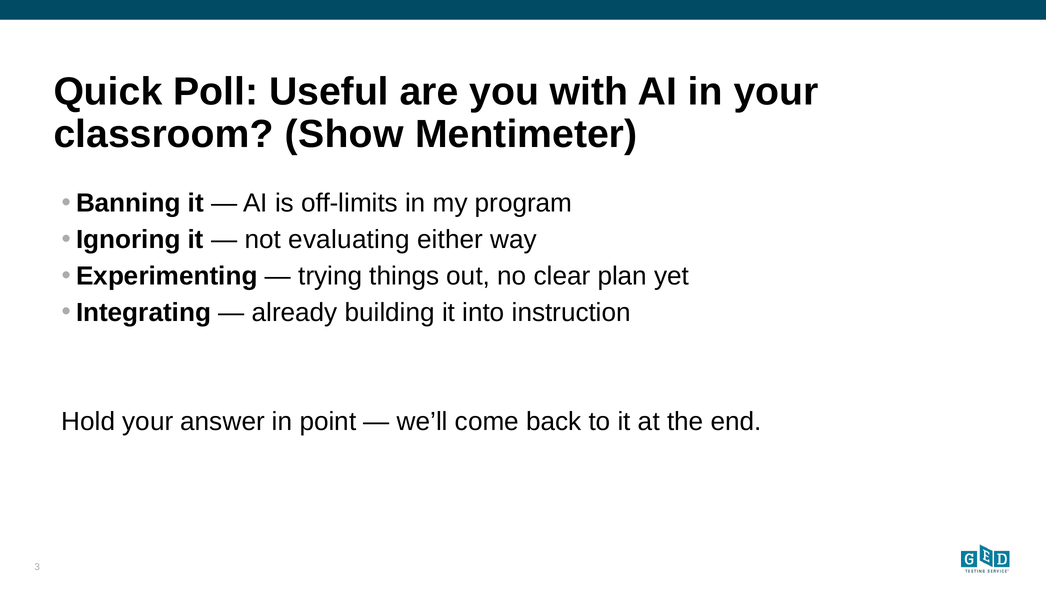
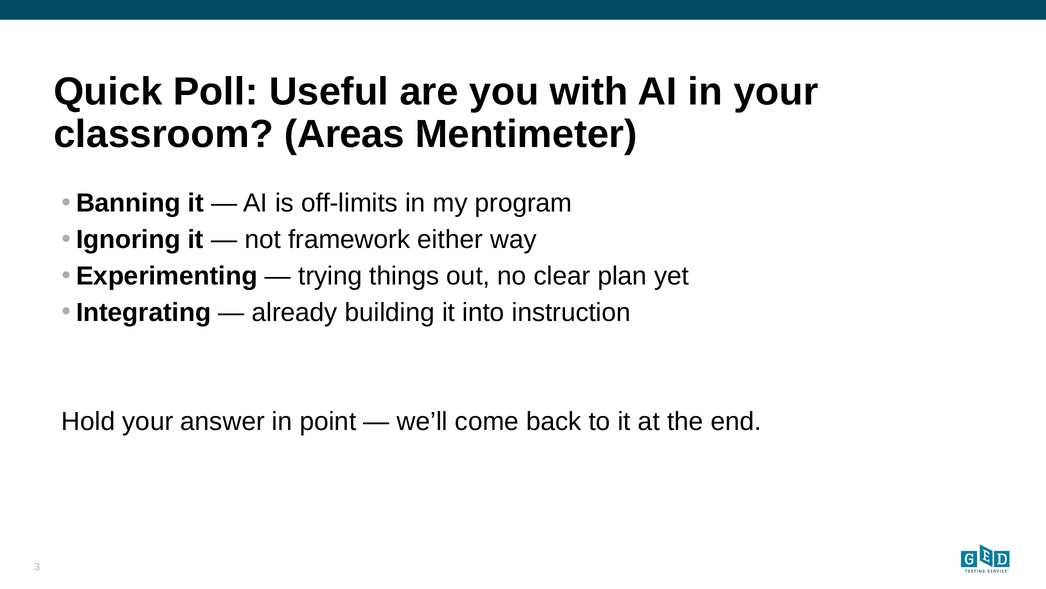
Show: Show -> Areas
evaluating: evaluating -> framework
